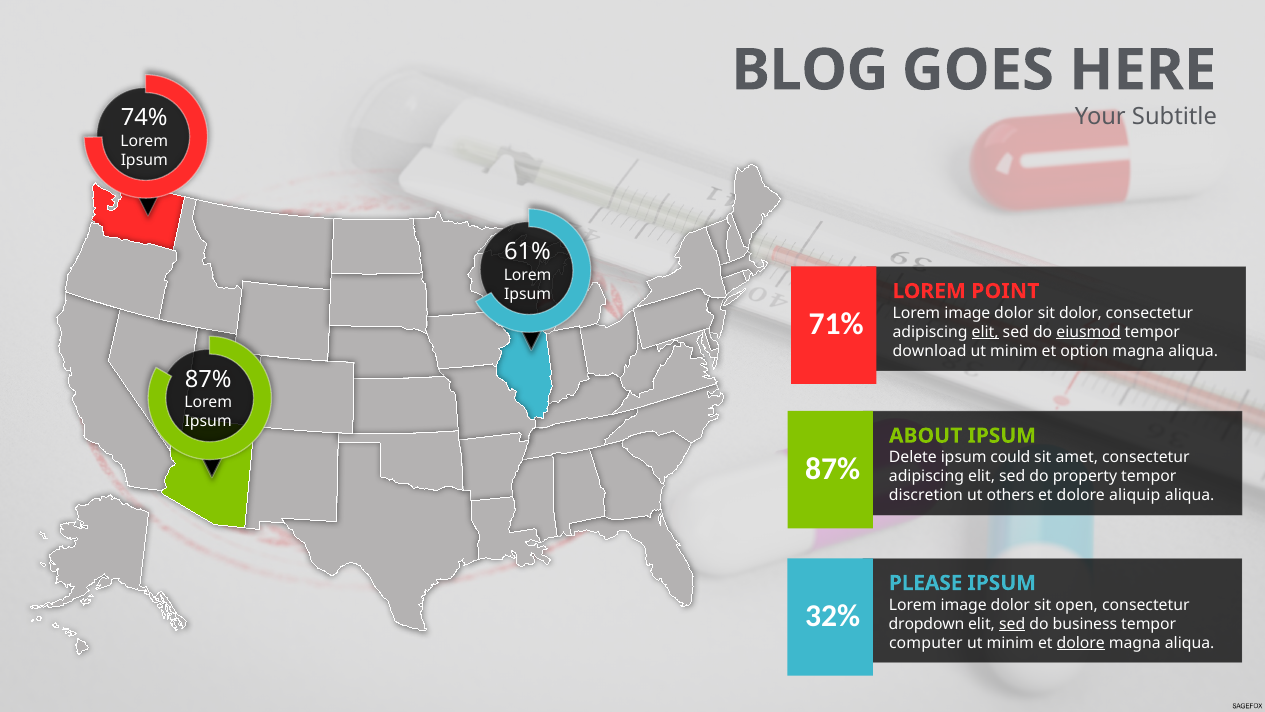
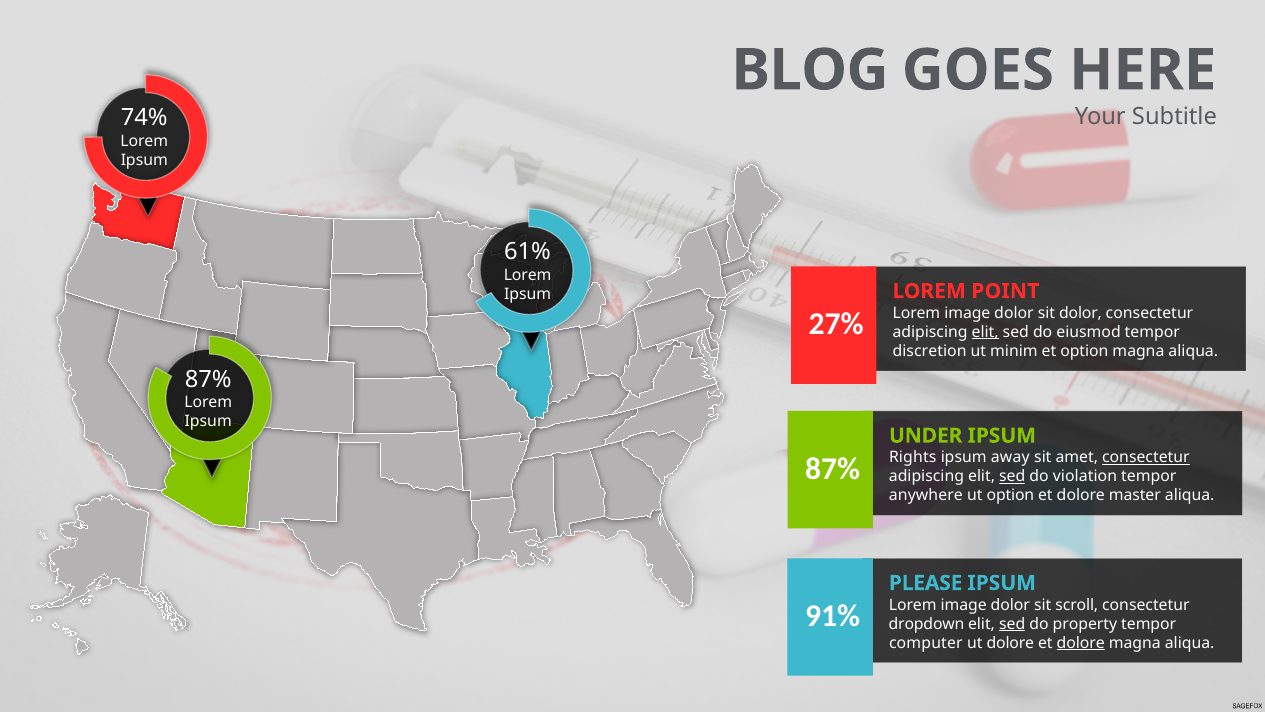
71%: 71% -> 27%
eiusmod underline: present -> none
download: download -> discretion
ABOUT: ABOUT -> UNDER
Delete: Delete -> Rights
could: could -> away
consectetur at (1146, 457) underline: none -> present
sed at (1012, 476) underline: none -> present
property: property -> violation
discretion: discretion -> anywhere
ut others: others -> option
aliquip: aliquip -> master
open: open -> scroll
32%: 32% -> 91%
business: business -> property
minim at (1010, 642): minim -> dolore
